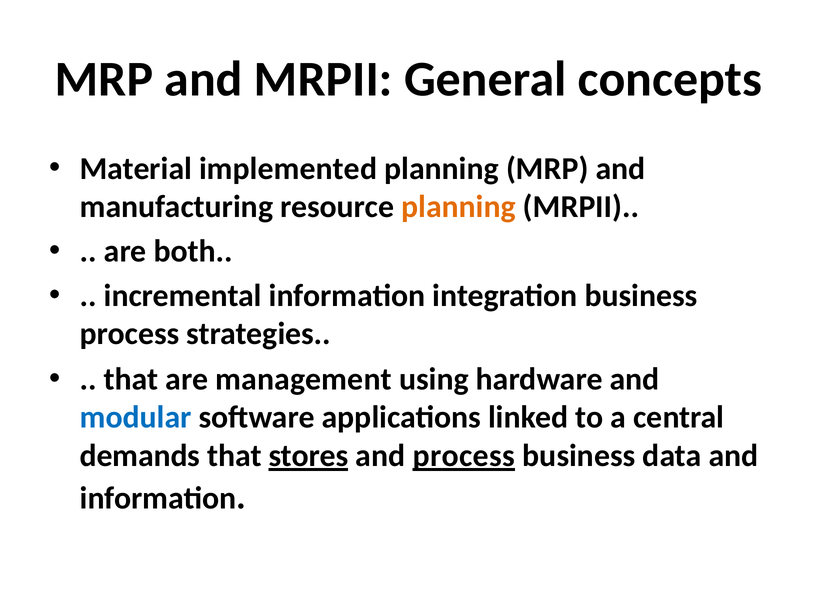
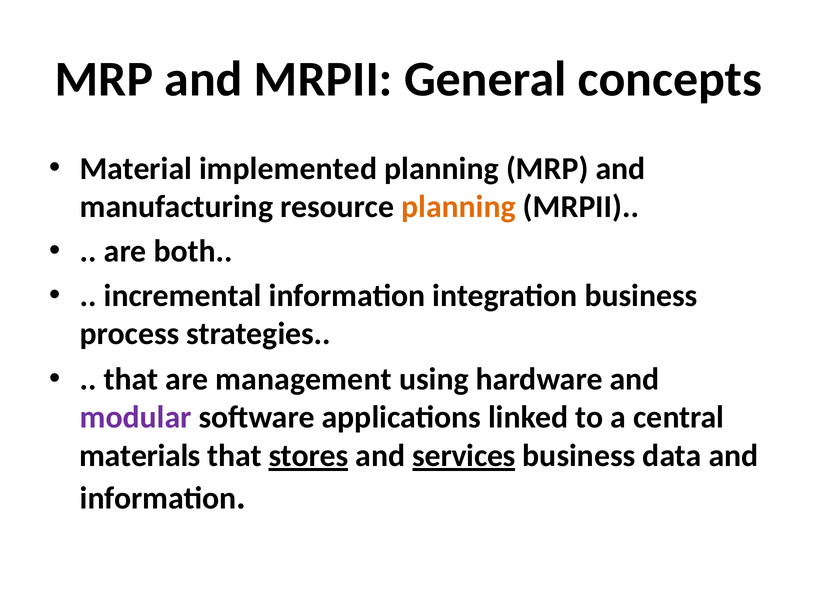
modular colour: blue -> purple
demands: demands -> materials
and process: process -> services
